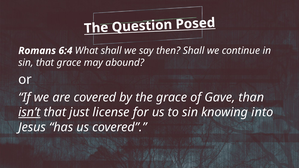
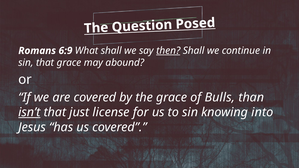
6:4: 6:4 -> 6:9
then underline: none -> present
Gave: Gave -> Bulls
